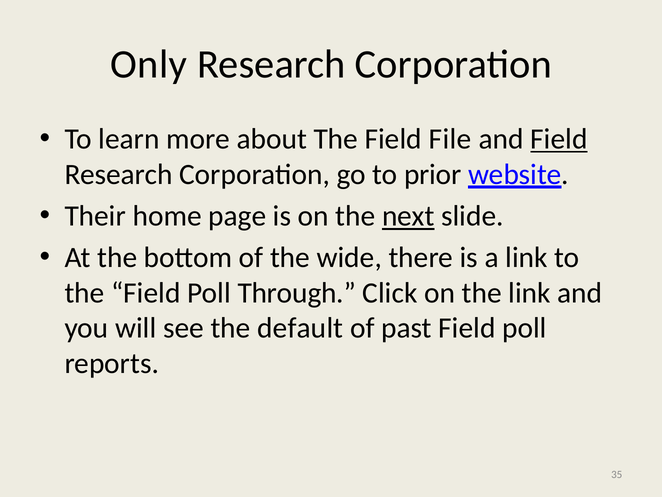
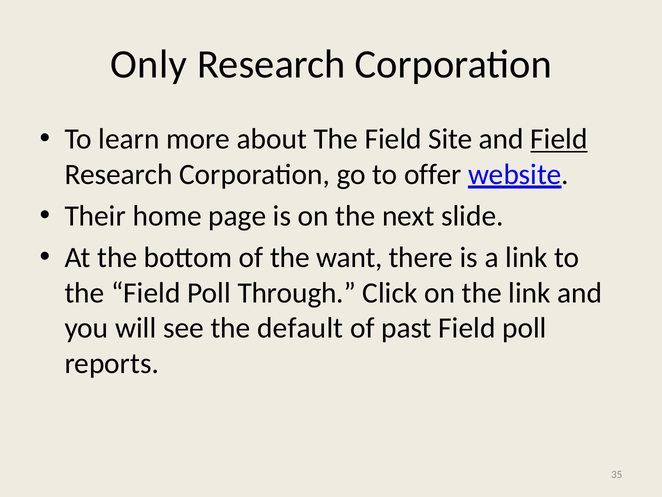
File: File -> Site
prior: prior -> offer
next underline: present -> none
wide: wide -> want
